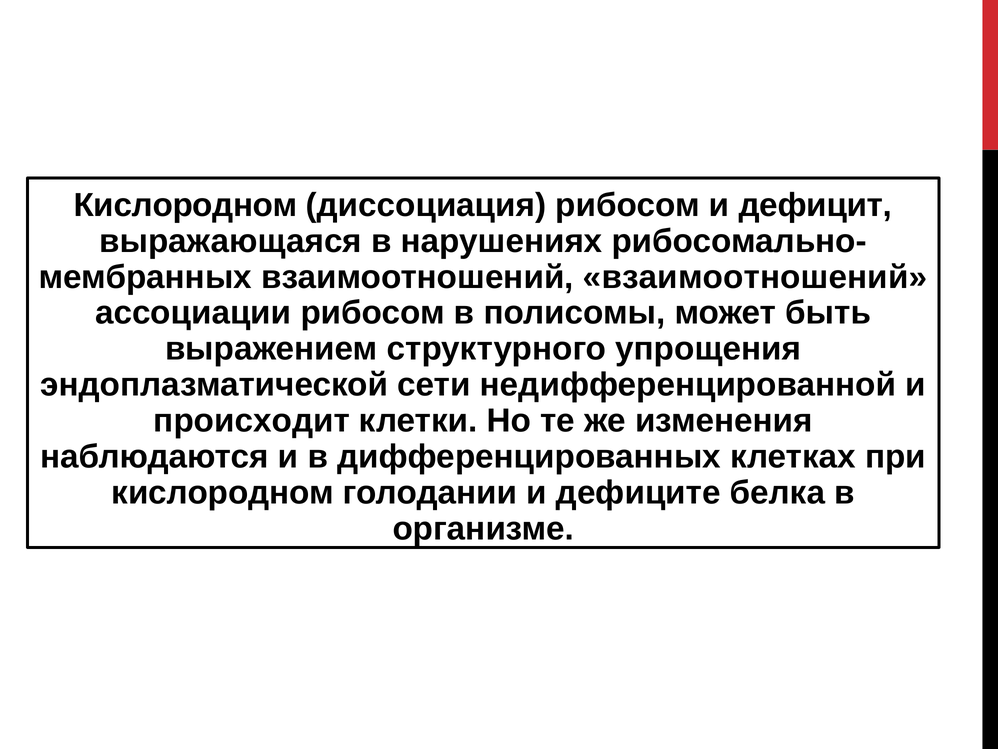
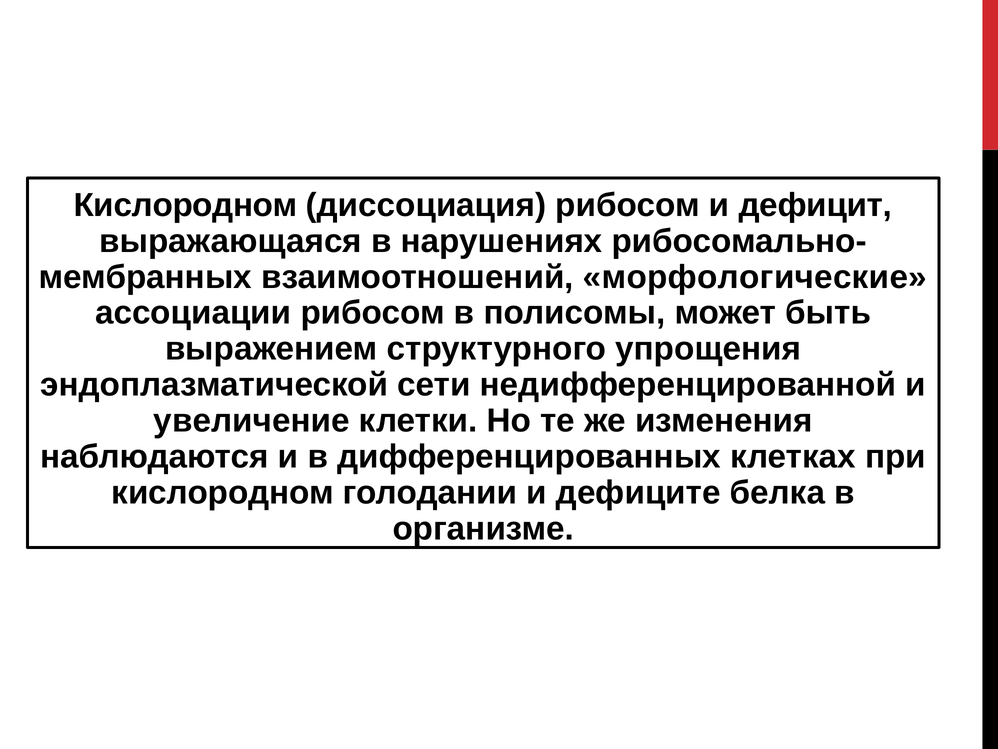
взаимоотношений взаимоотношений: взаимоотношений -> морфологические
происходит: происходит -> увеличение
